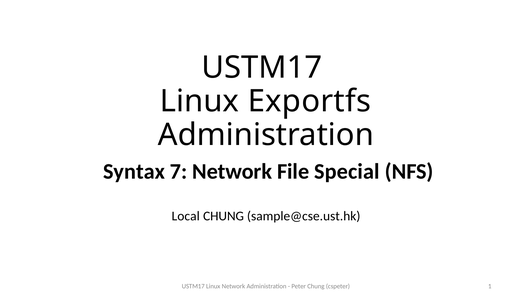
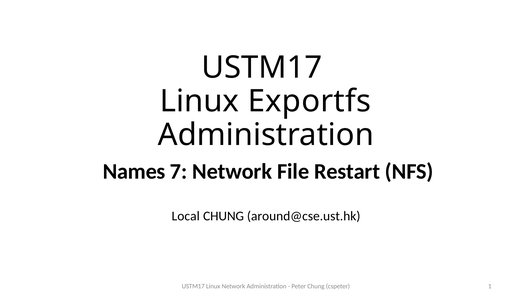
Syntax: Syntax -> Names
Special: Special -> Restart
sample@cse.ust.hk: sample@cse.ust.hk -> around@cse.ust.hk
